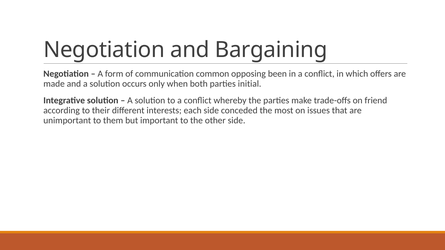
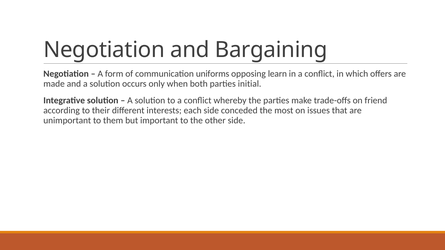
common: common -> uniforms
been: been -> learn
